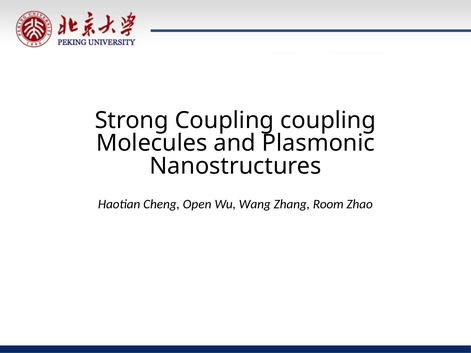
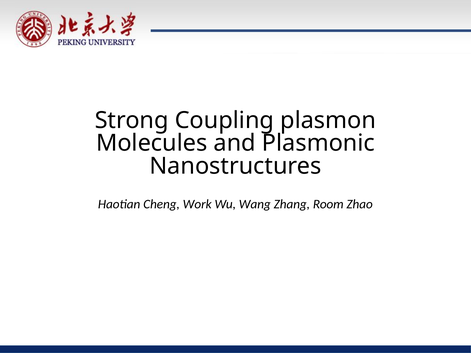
Coupling coupling: coupling -> plasmon
Open: Open -> Work
